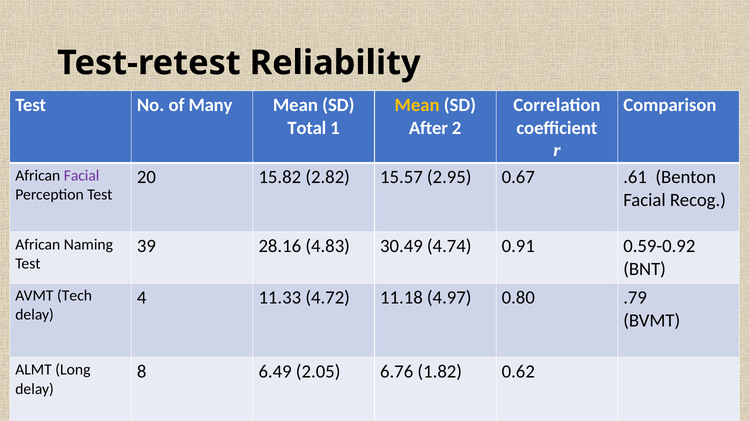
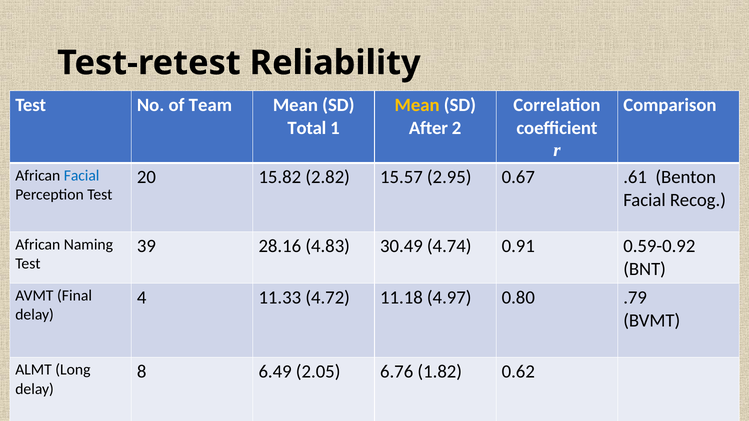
Many: Many -> Team
Facial at (82, 176) colour: purple -> blue
Tech: Tech -> Final
